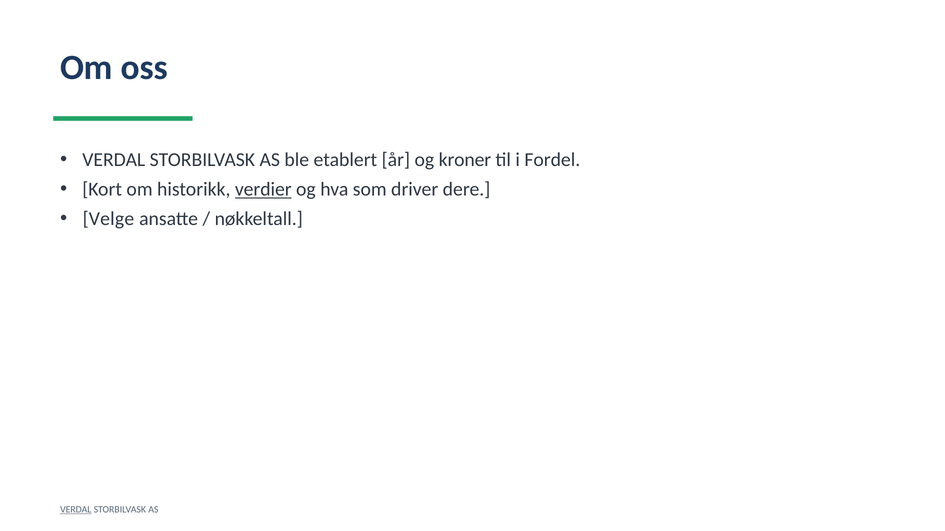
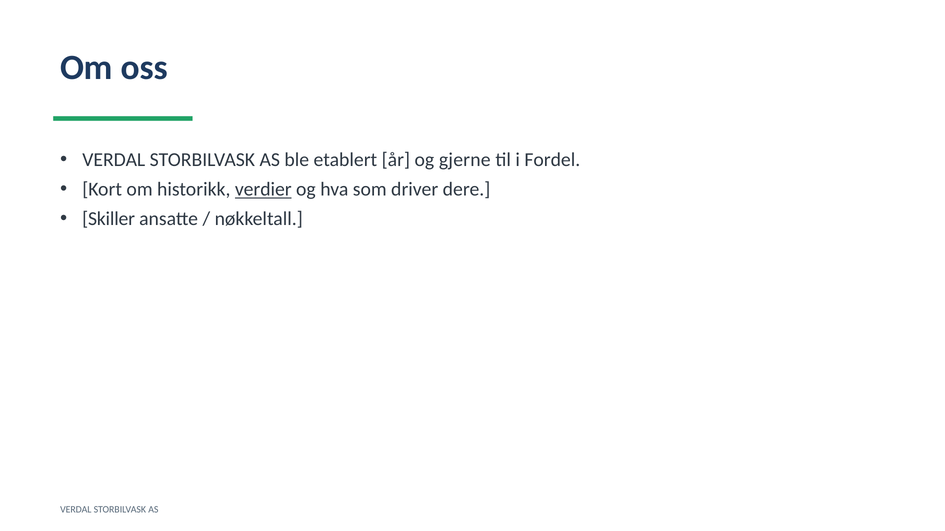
kroner: kroner -> gjerne
Velge: Velge -> Skiller
VERDAL at (76, 510) underline: present -> none
